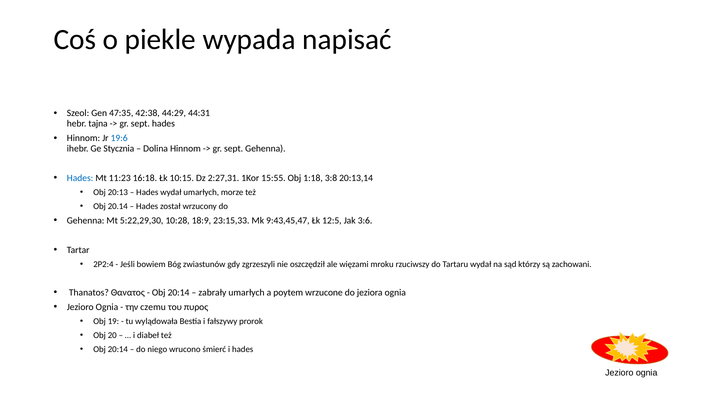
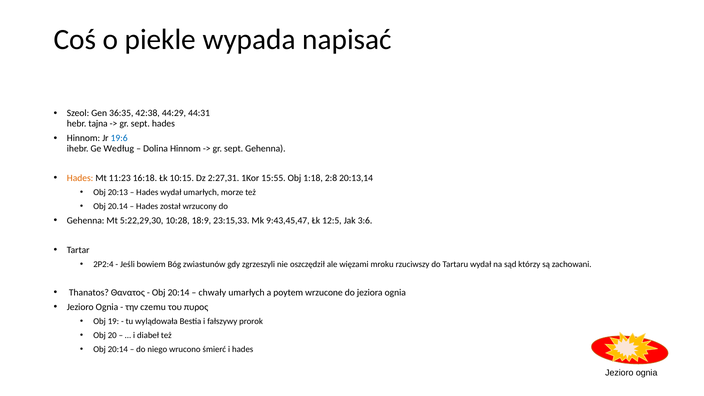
47:35: 47:35 -> 36:35
Stycznia: Stycznia -> Według
Hades at (80, 178) colour: blue -> orange
3:8: 3:8 -> 2:8
zabrały: zabrały -> chwały
